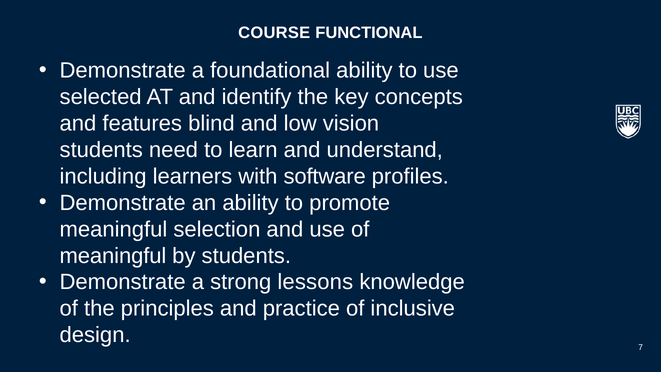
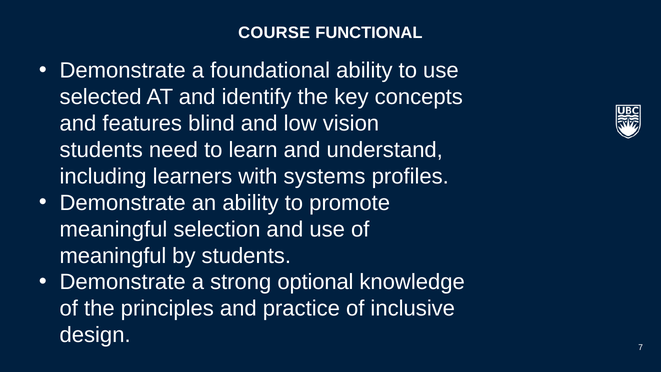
software: software -> systems
lessons: lessons -> optional
